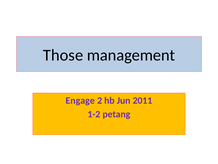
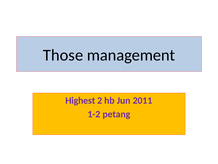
Engage: Engage -> Highest
